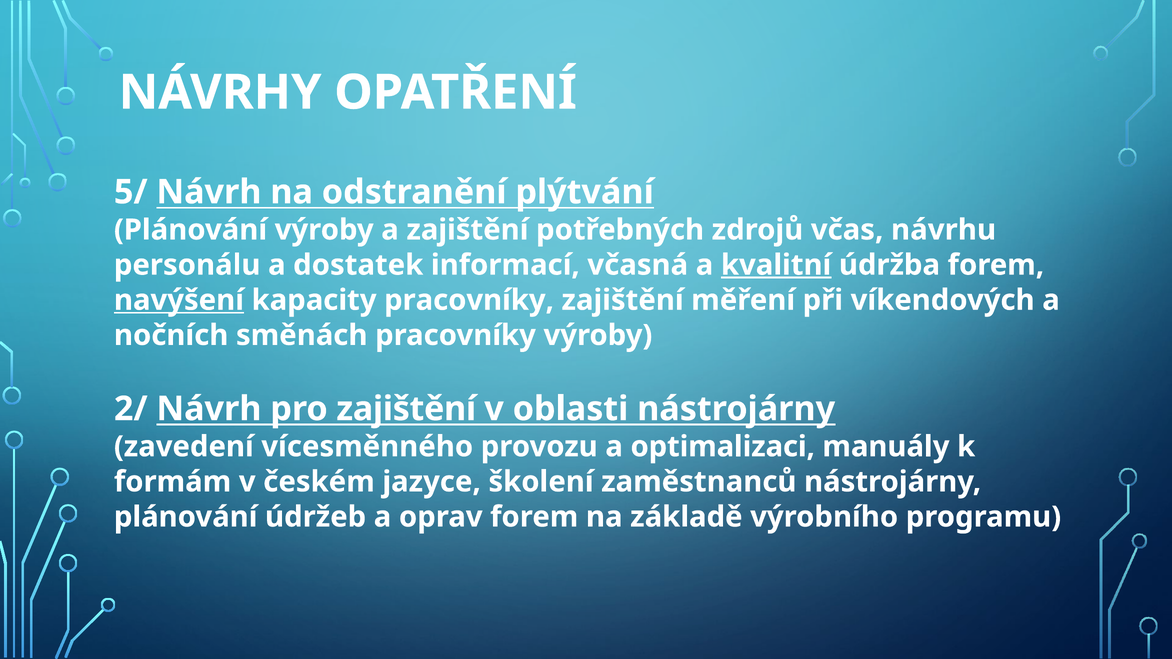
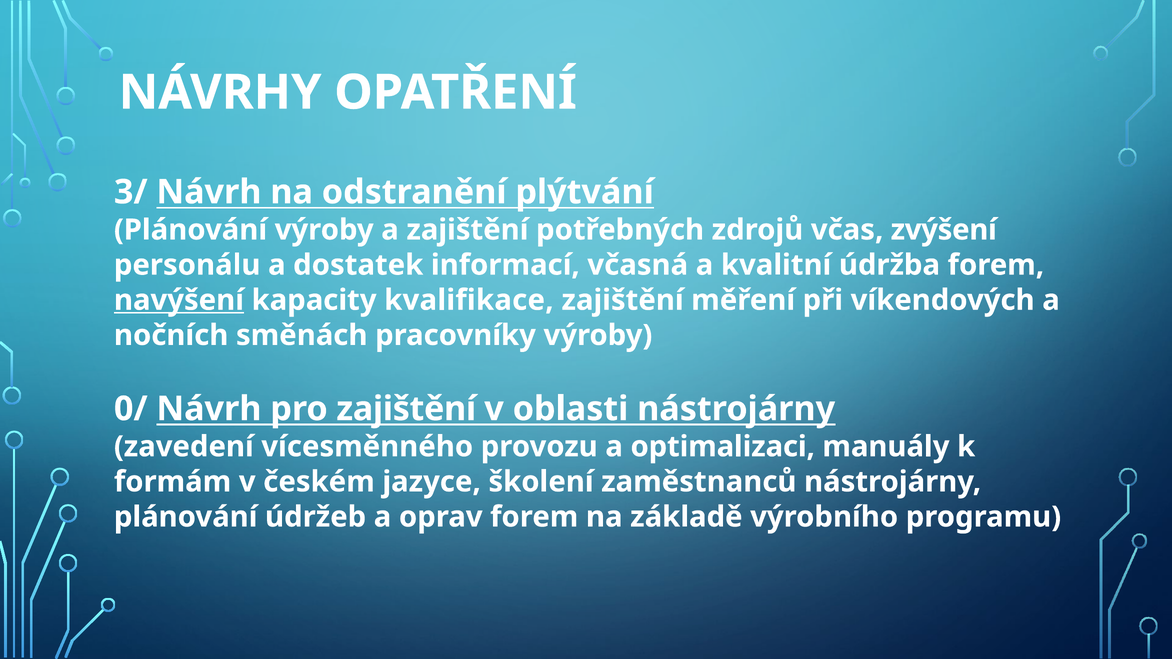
5/: 5/ -> 3/
návrhu: návrhu -> zvýšení
kvalitní underline: present -> none
kapacity pracovníky: pracovníky -> kvalifikace
2/: 2/ -> 0/
